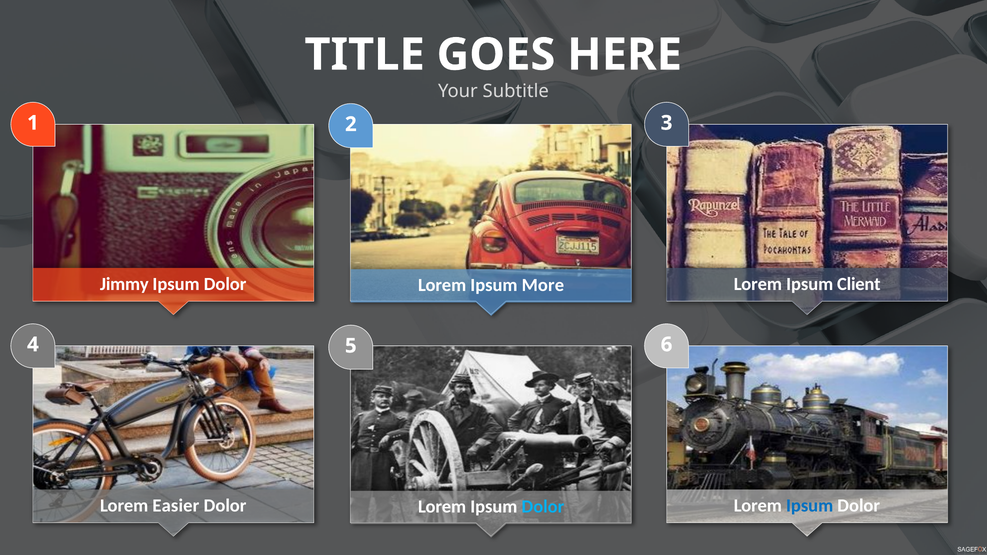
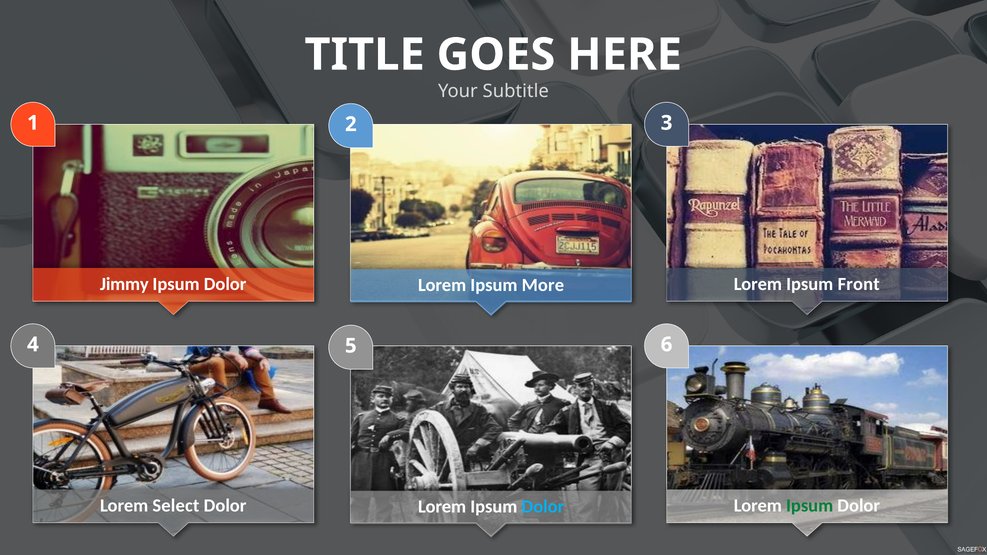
Client: Client -> Front
Easier: Easier -> Select
Ipsum at (810, 506) colour: blue -> green
